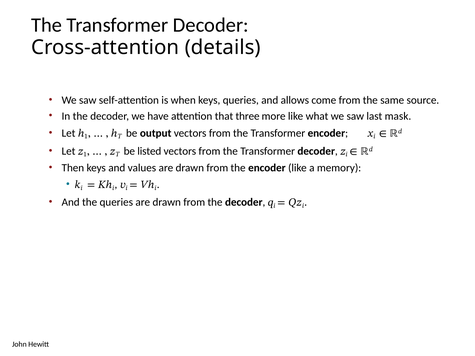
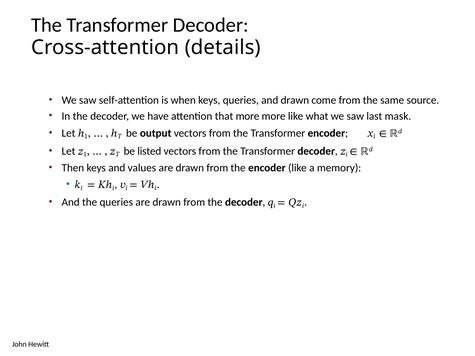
and allows: allows -> drawn
that three: three -> more
